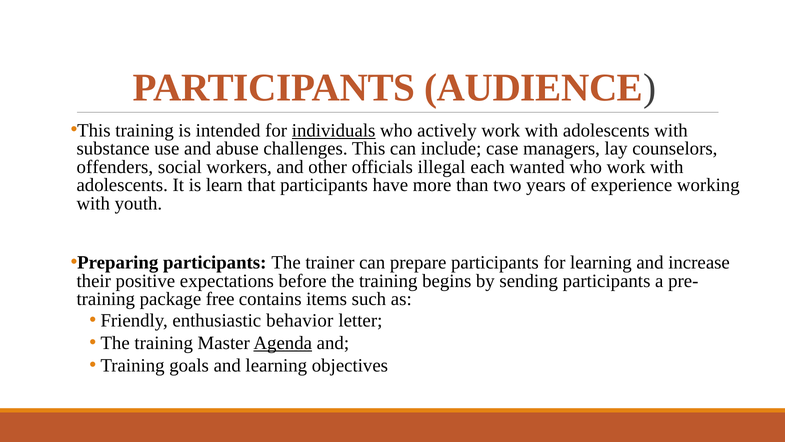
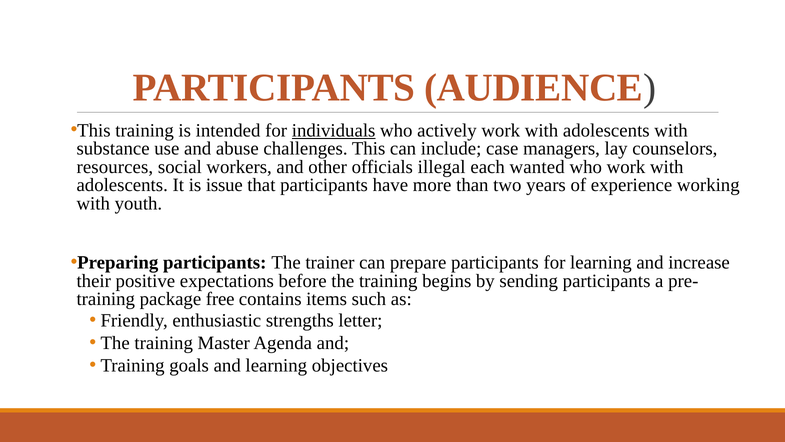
offenders: offenders -> resources
learn: learn -> issue
behavior: behavior -> strengths
Agenda underline: present -> none
